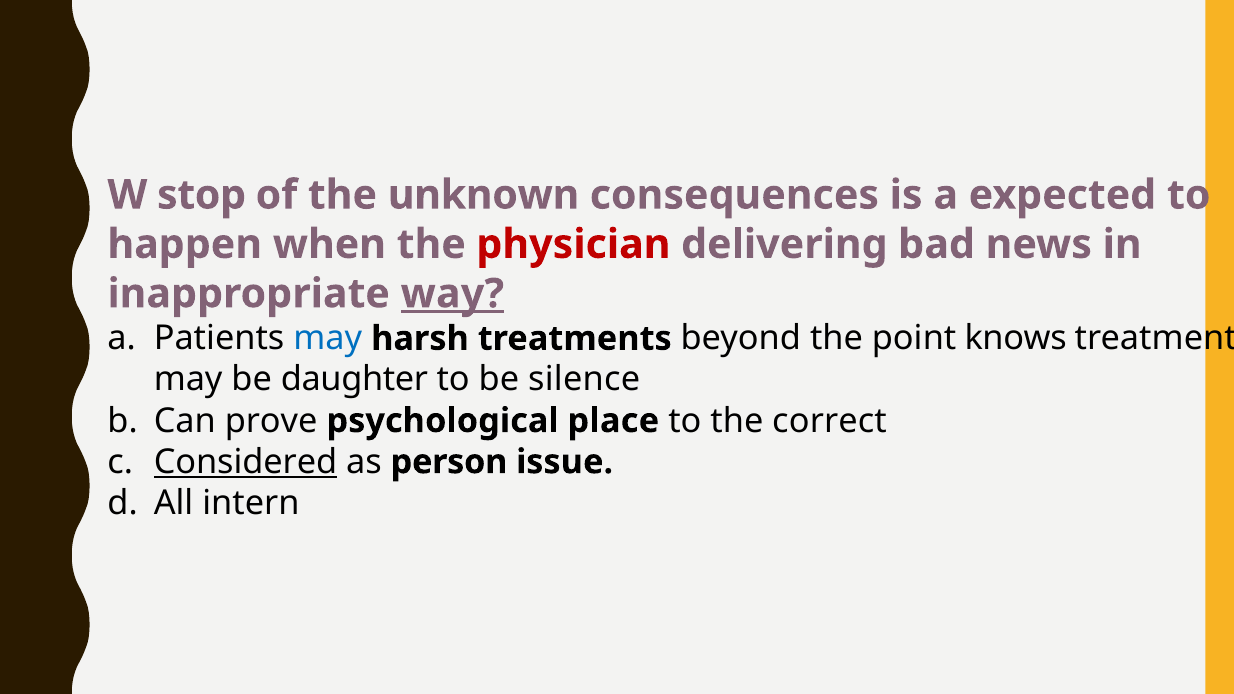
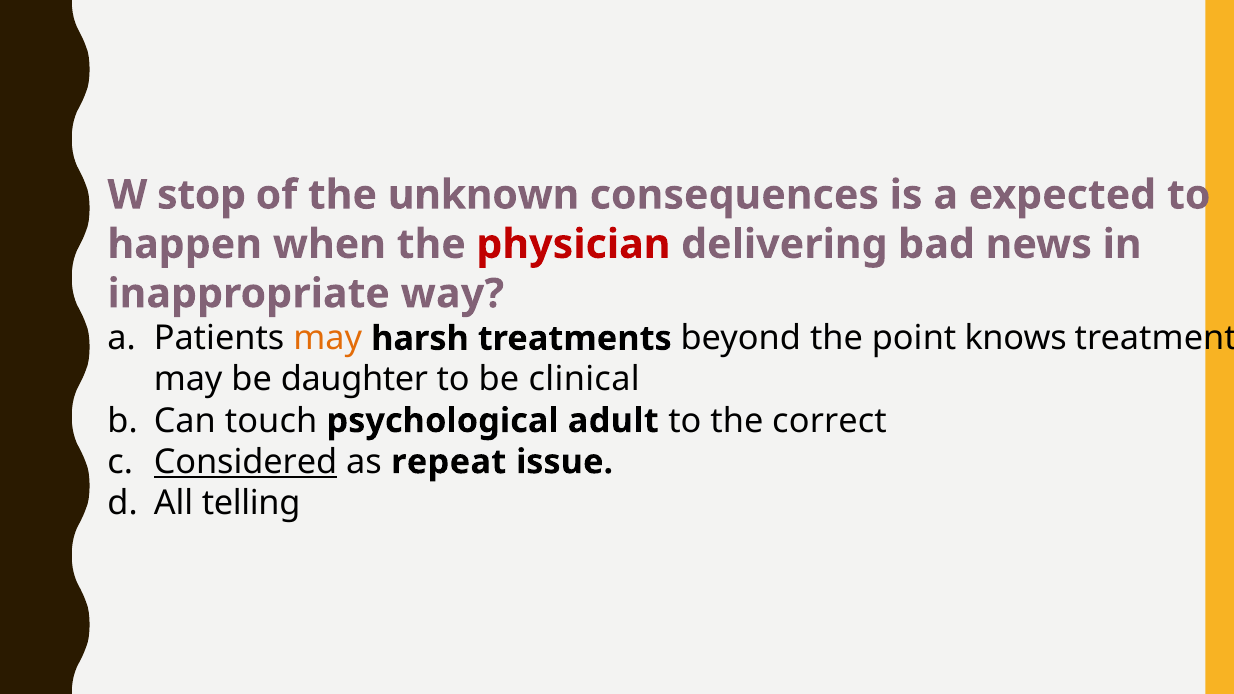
way underline: present -> none
may at (328, 339) colour: blue -> orange
silence: silence -> clinical
prove: prove -> touch
place: place -> adult
person: person -> repeat
intern: intern -> telling
